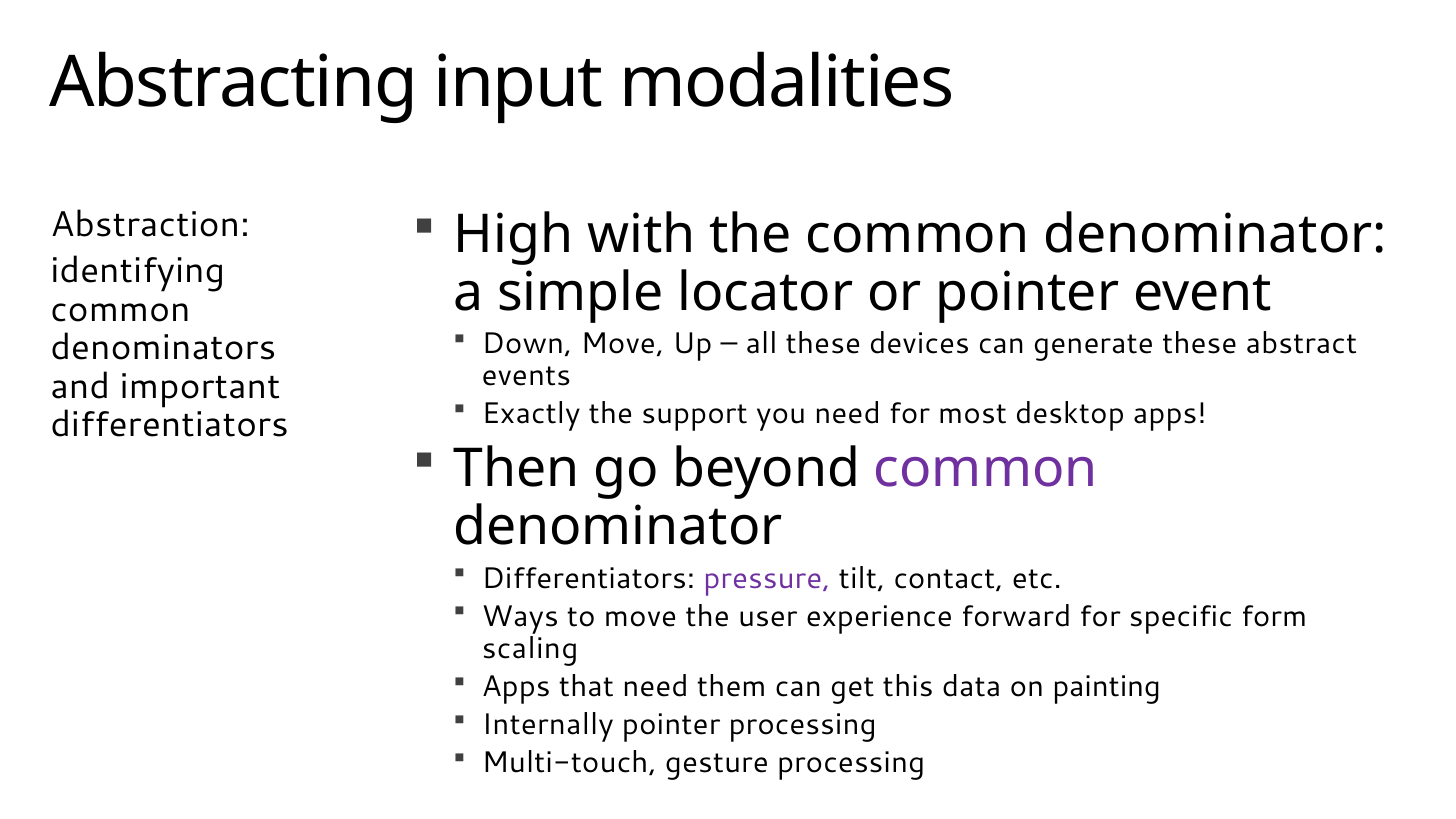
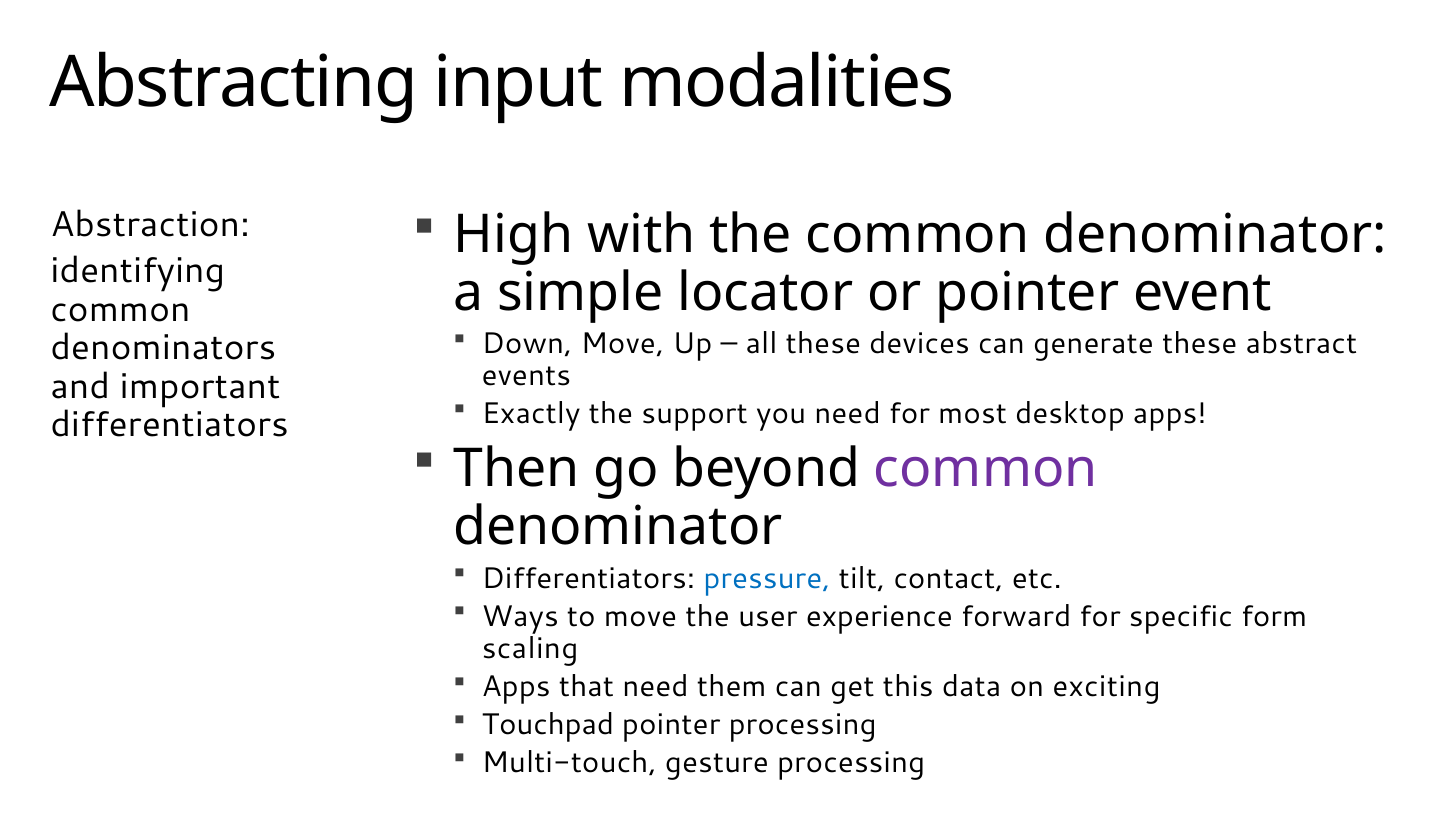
pressure colour: purple -> blue
painting: painting -> exciting
Internally: Internally -> Touchpad
